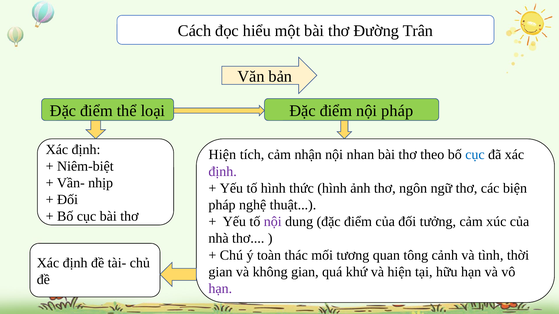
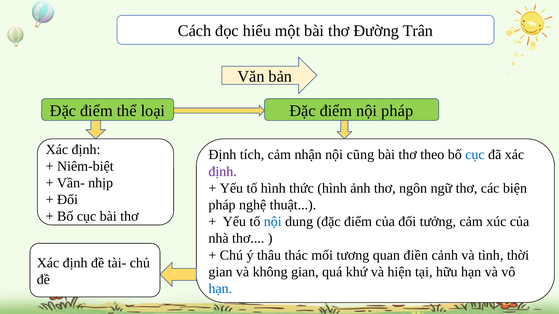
Hiện at (222, 155): Hiện -> Định
nhan: nhan -> cũng
nội at (273, 222) colour: purple -> blue
toàn: toàn -> thâu
tông: tông -> điền
hạn at (220, 289) colour: purple -> blue
